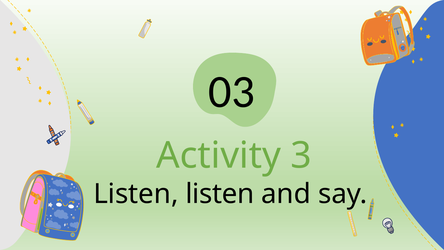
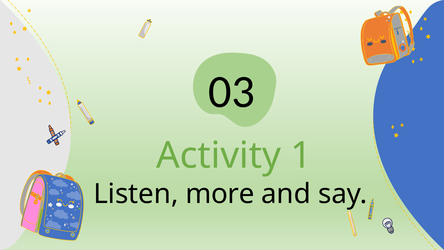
3: 3 -> 1
Listen listen: listen -> more
